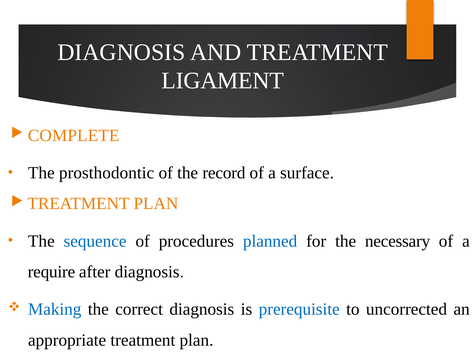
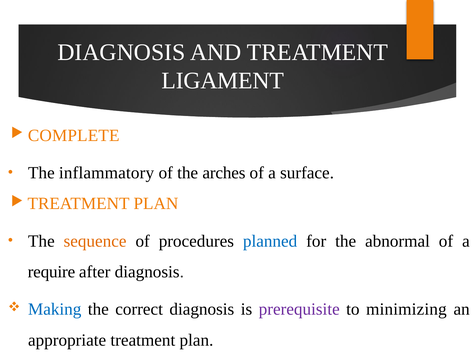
prosthodontic: prosthodontic -> inflammatory
record: record -> arches
sequence colour: blue -> orange
necessary: necessary -> abnormal
prerequisite colour: blue -> purple
uncorrected: uncorrected -> minimizing
